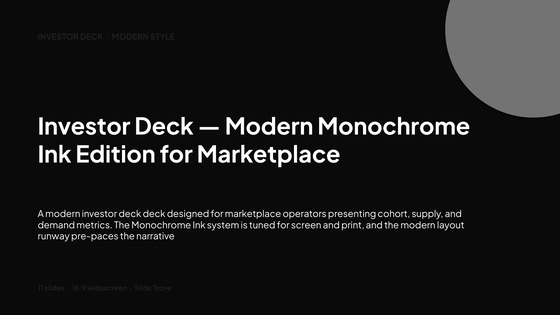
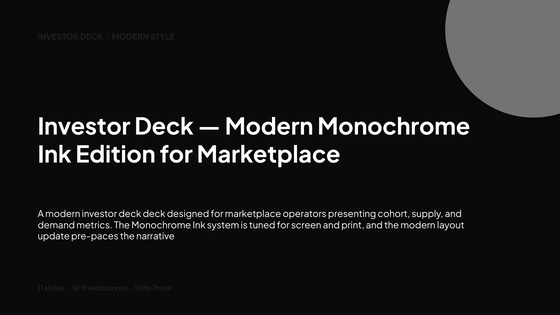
runway: runway -> update
